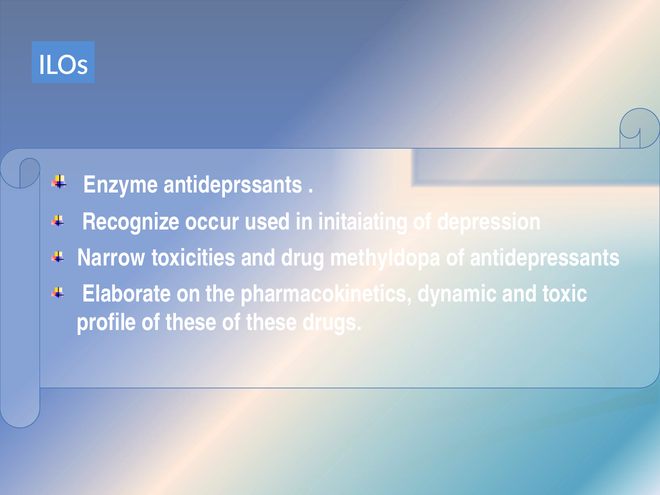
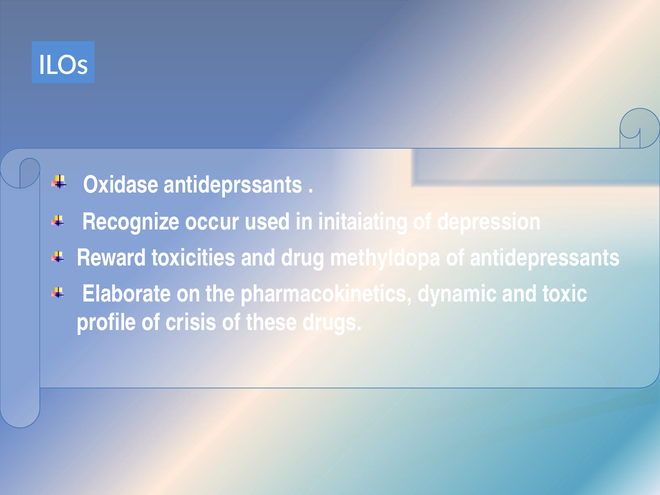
Enzyme: Enzyme -> Oxidase
Narrow: Narrow -> Reward
profile of these: these -> crisis
